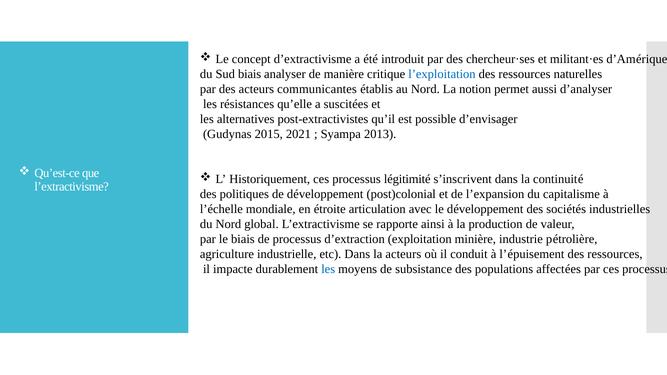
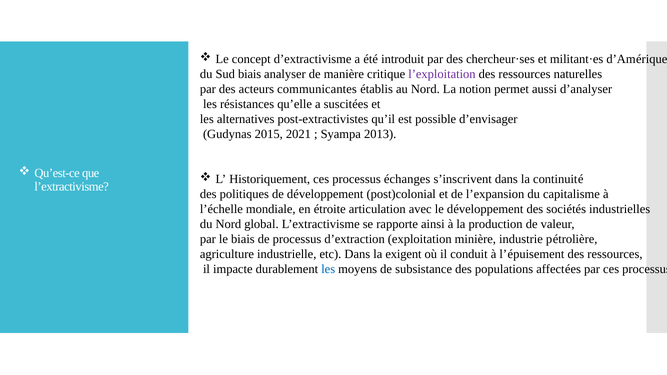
l’exploitation colour: blue -> purple
légitimité: légitimité -> échanges
la acteurs: acteurs -> exigent
